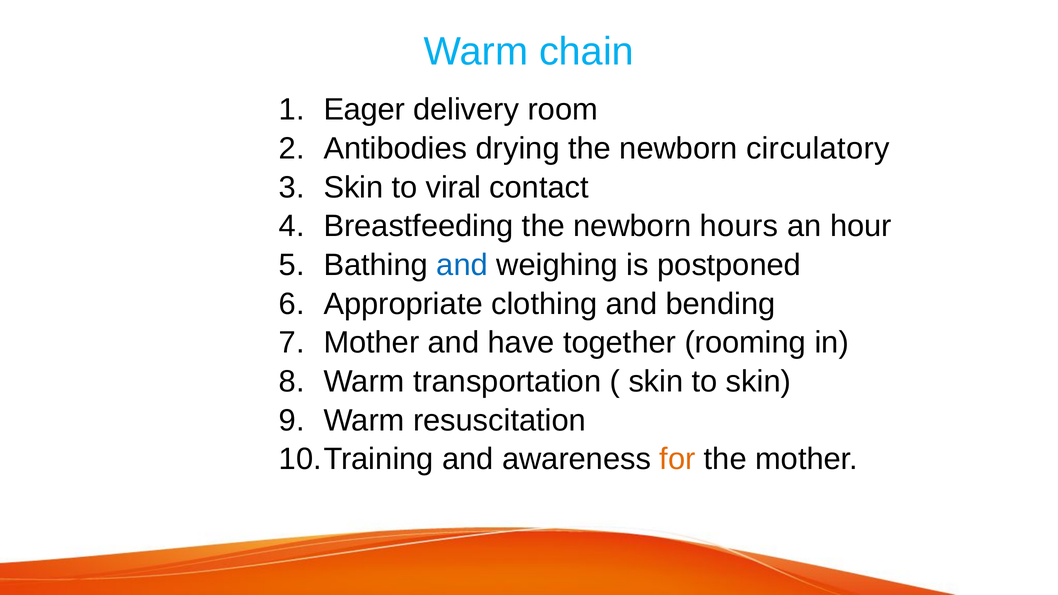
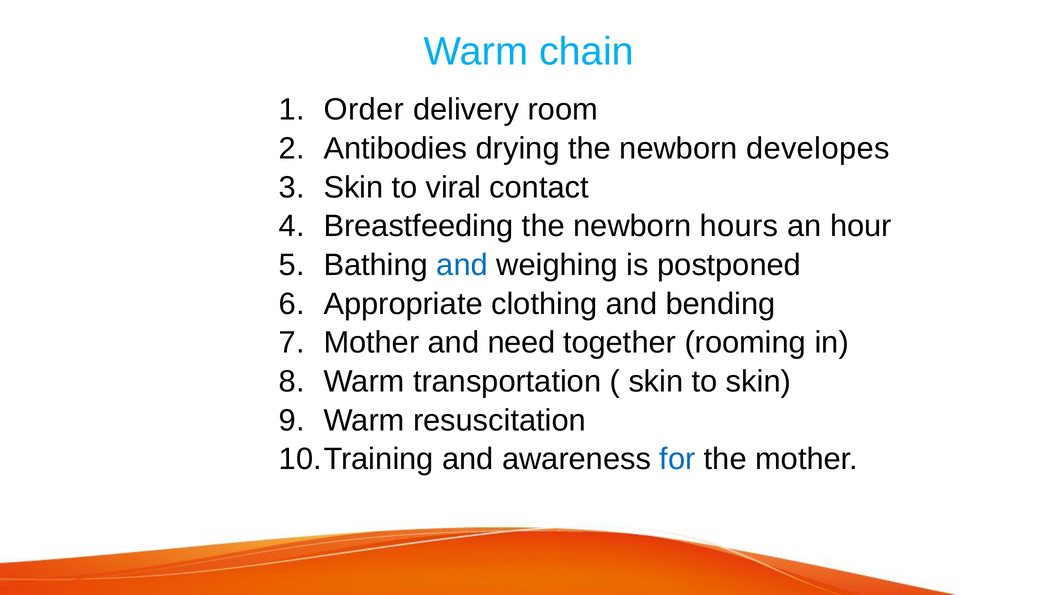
Eager: Eager -> Order
circulatory: circulatory -> developes
have: have -> need
for colour: orange -> blue
